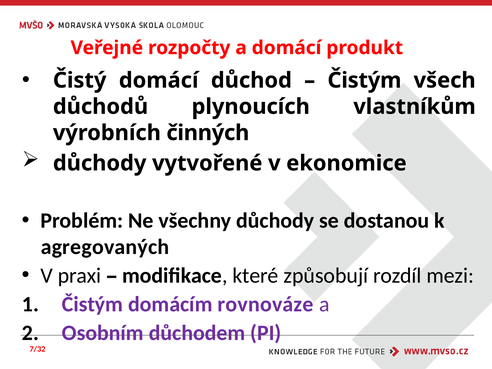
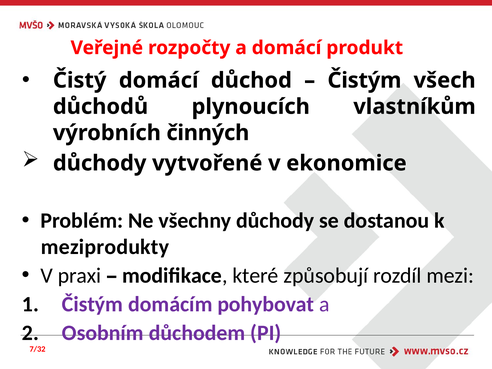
agregovaných: agregovaných -> meziprodukty
rovnováze: rovnováze -> pohybovat
